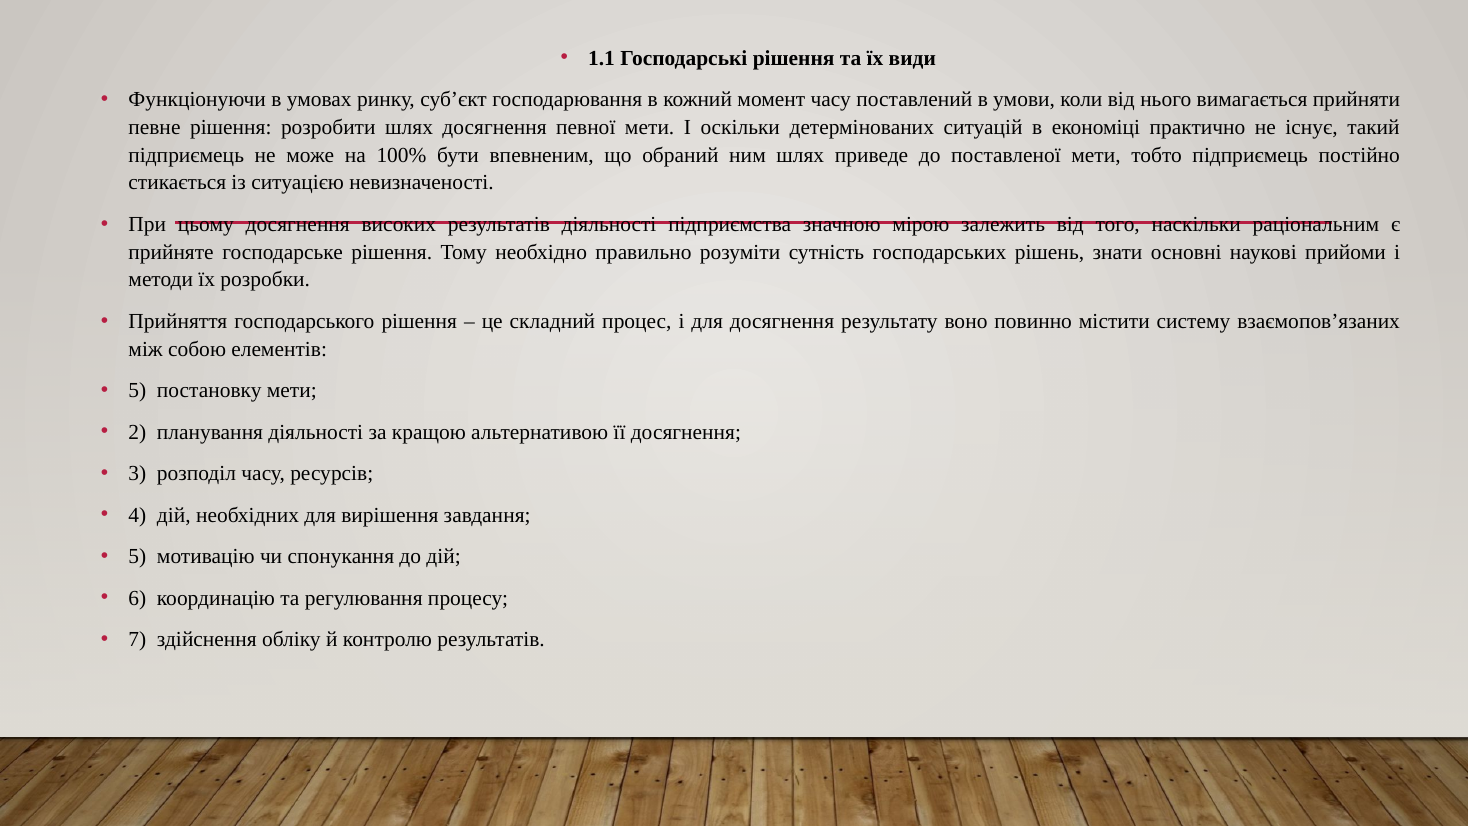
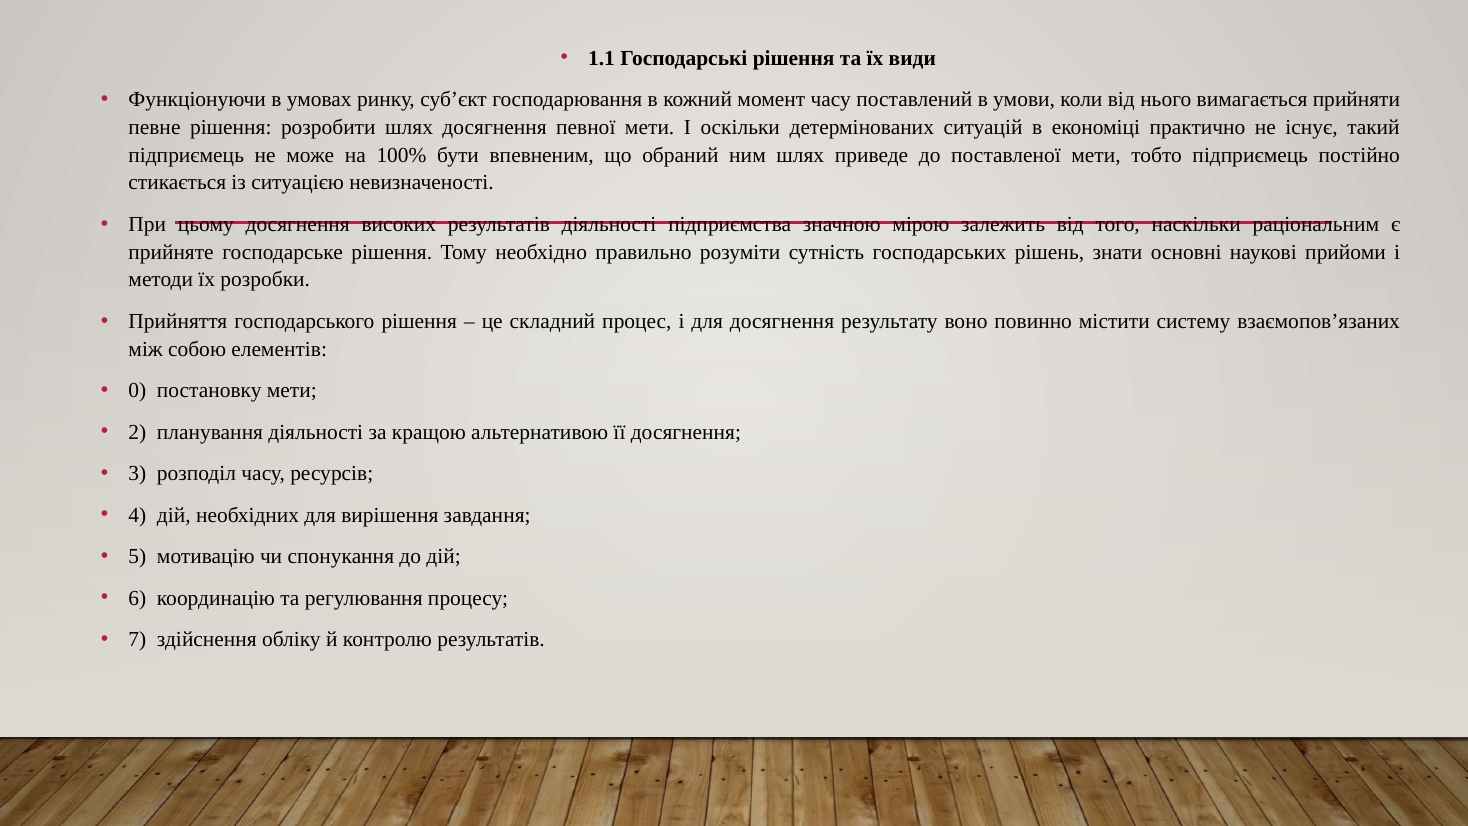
5 at (137, 391): 5 -> 0
